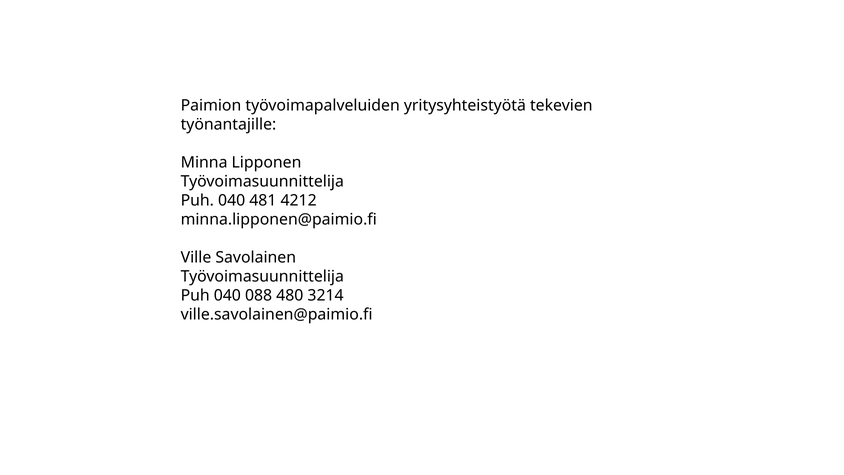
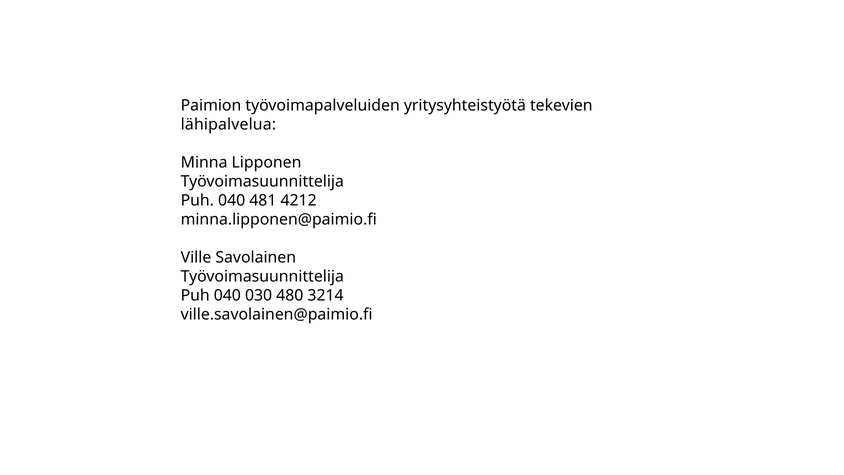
työnantajille: työnantajille -> lähipalvelua
088: 088 -> 030
